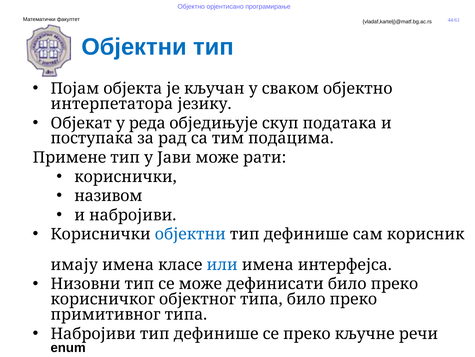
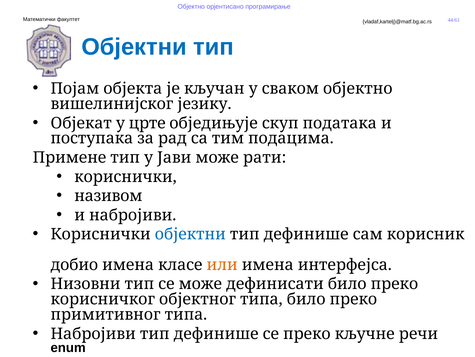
интерпетатора: интерпетатора -> вишелинијског
реда: реда -> црте
имају: имају -> добио
или colour: blue -> orange
